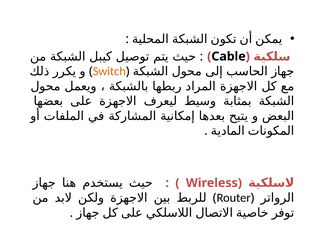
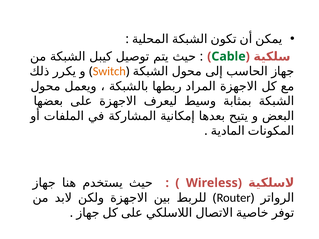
Cable colour: black -> green
